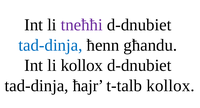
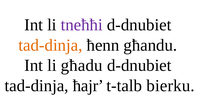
tad-dinja at (50, 45) colour: blue -> orange
li kollox: kollox -> għadu
t-talb kollox: kollox -> bierku
